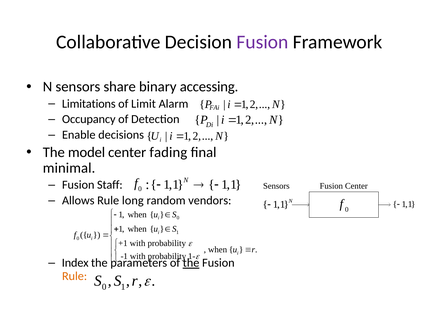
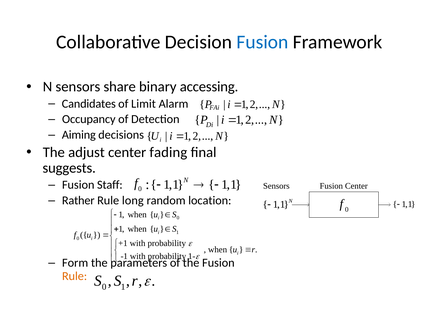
Fusion at (262, 42) colour: purple -> blue
Limitations: Limitations -> Candidates
Enable: Enable -> Aiming
model: model -> adjust
minimal: minimal -> suggests
Allows: Allows -> Rather
vendors: vendors -> location
Index: Index -> Form
the at (191, 263) underline: present -> none
